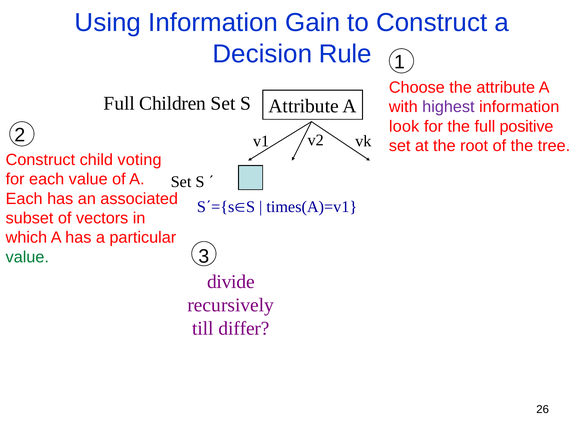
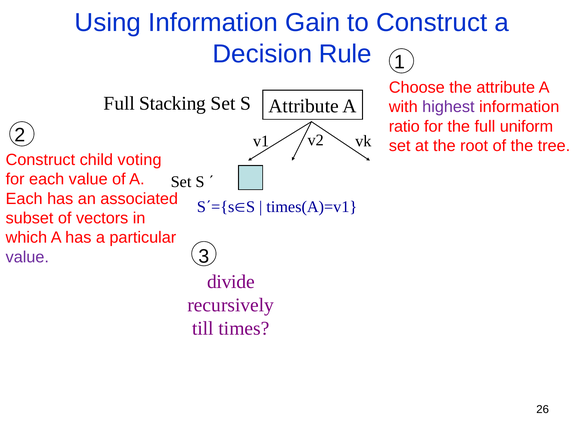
Children: Children -> Stacking
look: look -> ratio
positive: positive -> uniform
value at (27, 257) colour: green -> purple
differ: differ -> times
